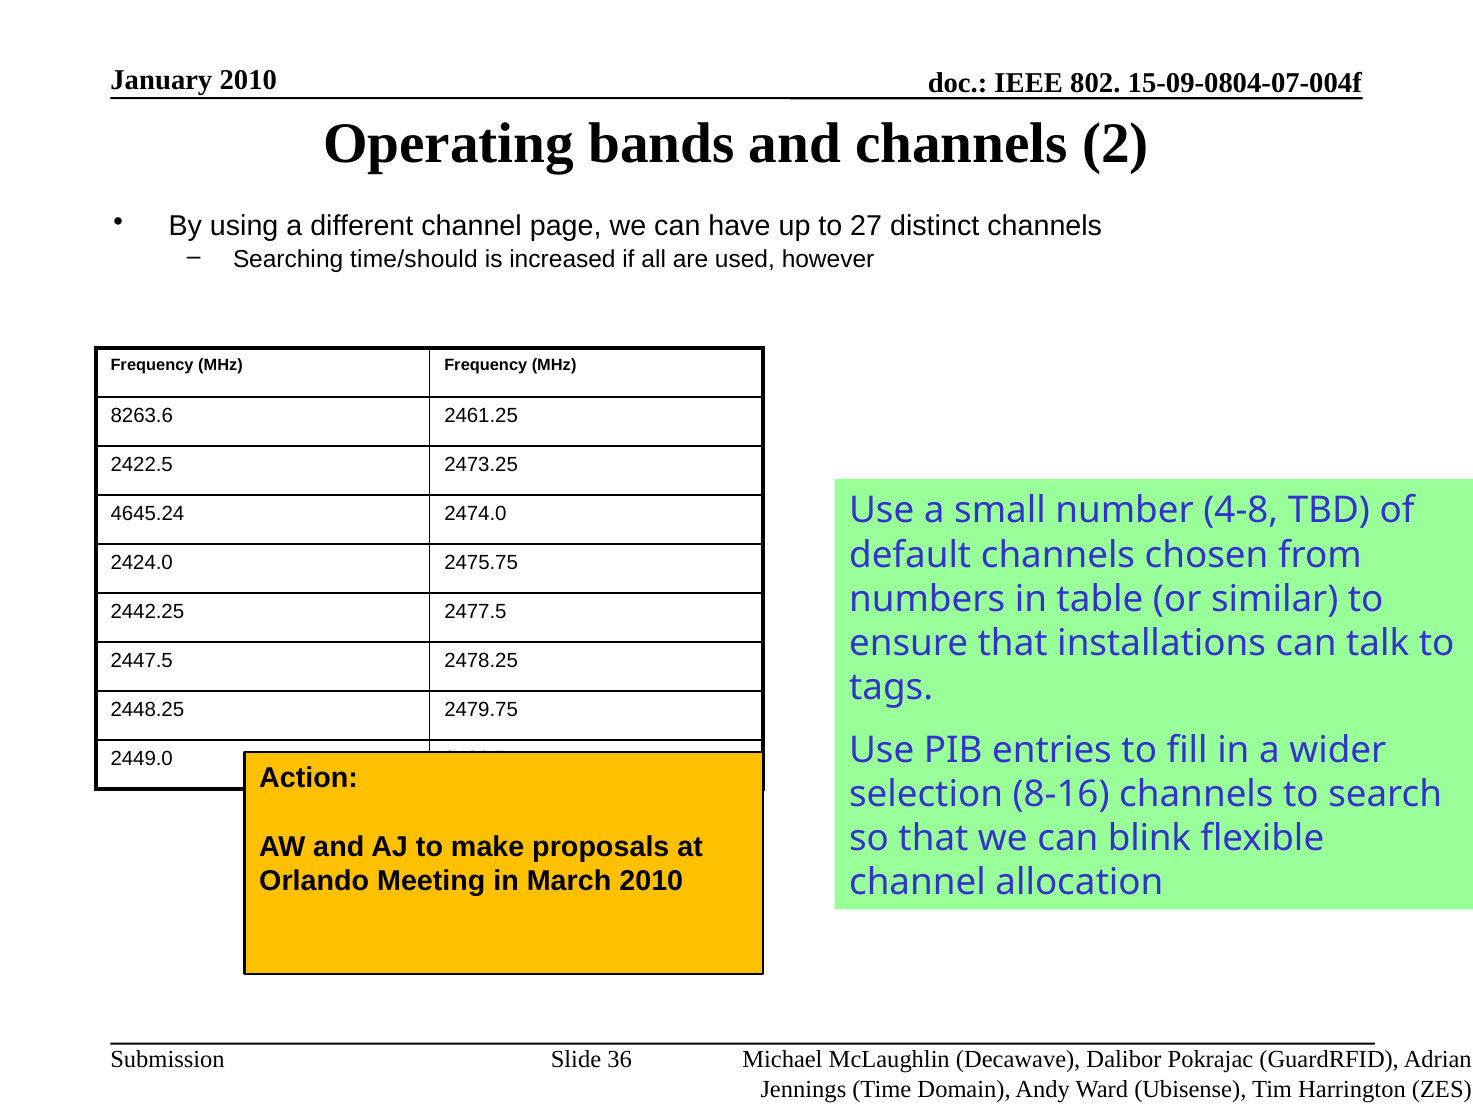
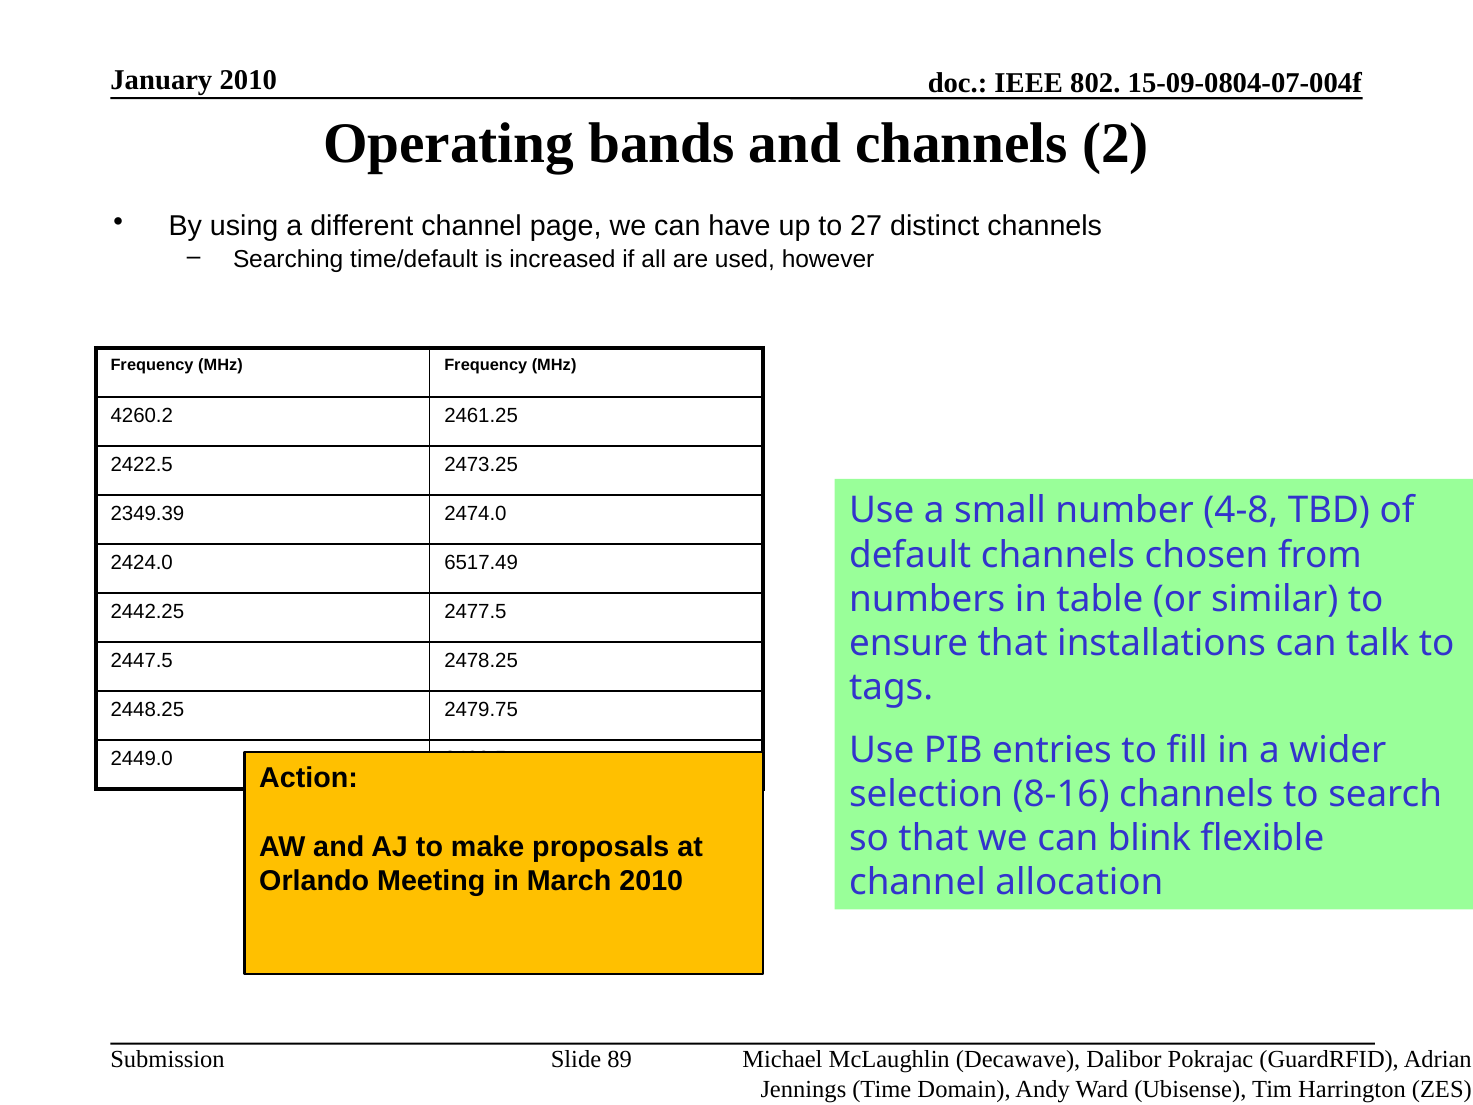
time/should: time/should -> time/default
8263.6: 8263.6 -> 4260.2
4645.24: 4645.24 -> 2349.39
2475.75: 2475.75 -> 6517.49
36: 36 -> 89
